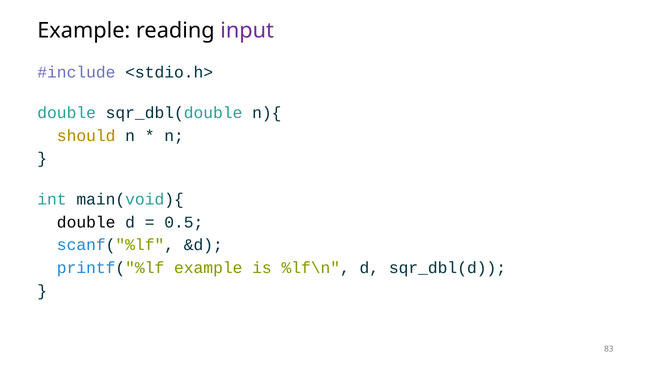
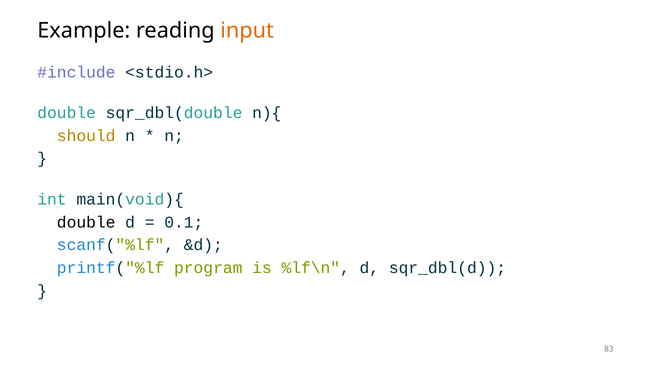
input colour: purple -> orange
0.5: 0.5 -> 0.1
printf("%lf example: example -> program
